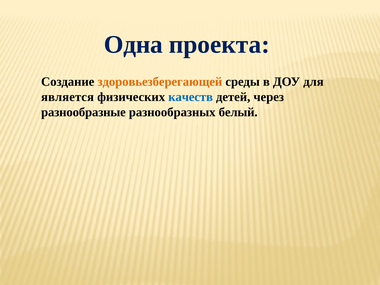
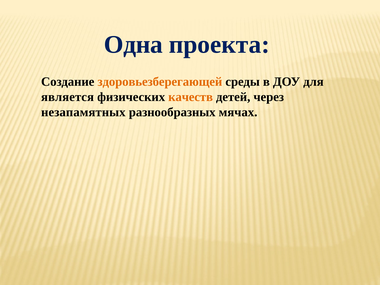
качеств colour: blue -> orange
разнообразные: разнообразные -> незапамятных
белый: белый -> мячах
